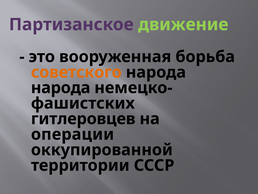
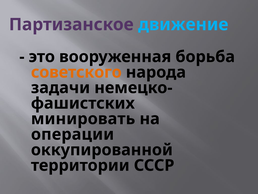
движение colour: light green -> light blue
народа at (61, 88): народа -> задачи
гитлеровцев: гитлеровцев -> минировать
